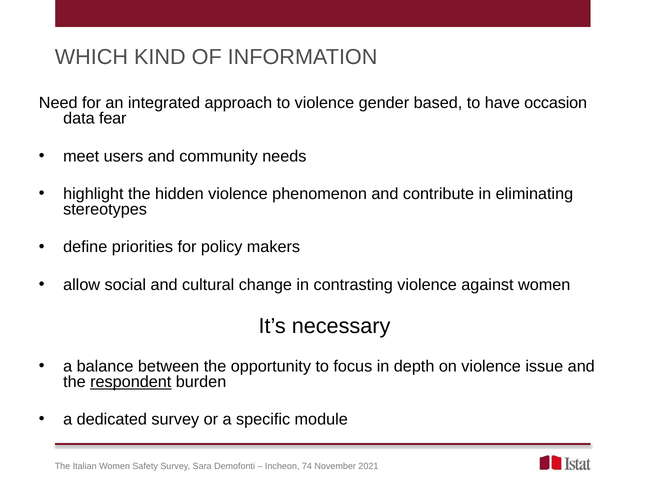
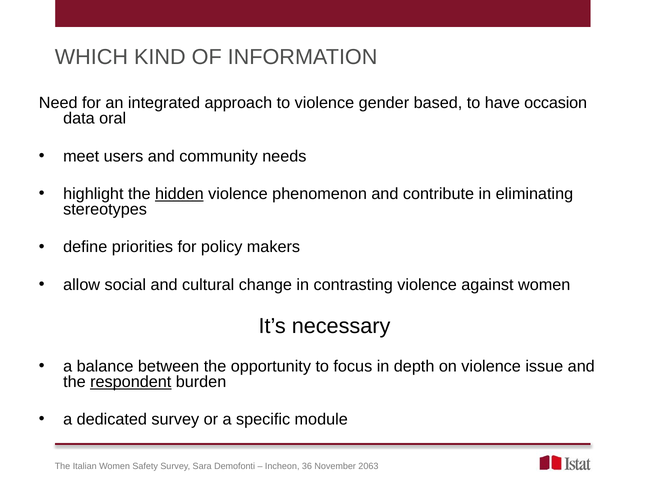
fear: fear -> oral
hidden underline: none -> present
74: 74 -> 36
2021: 2021 -> 2063
